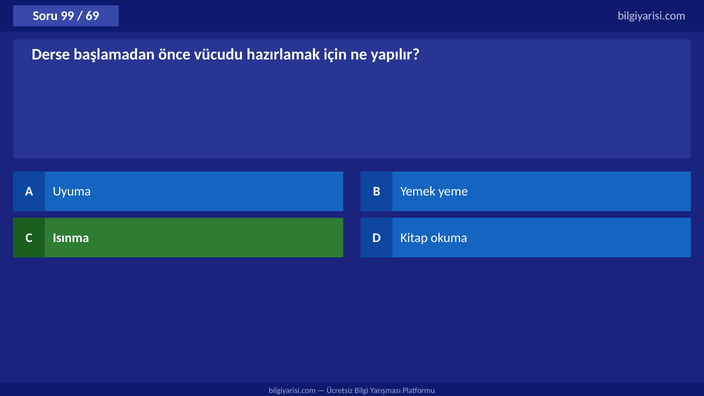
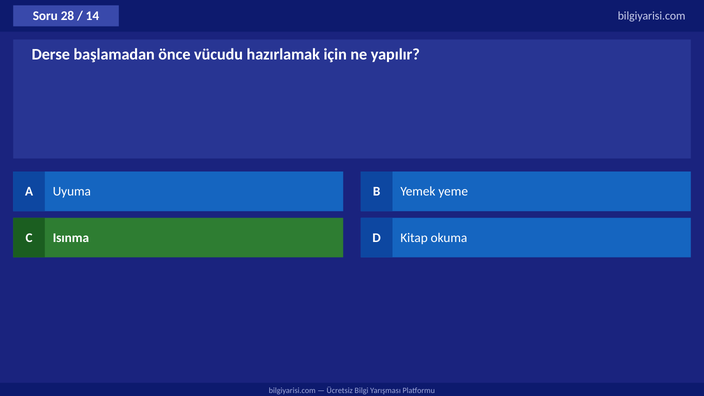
99: 99 -> 28
69: 69 -> 14
